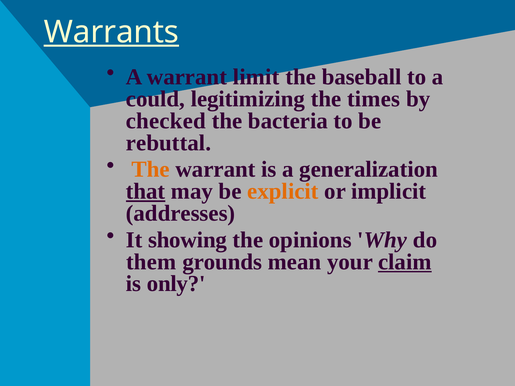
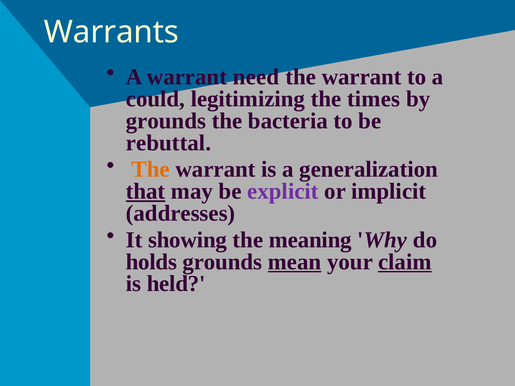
Warrants underline: present -> none
limit: limit -> need
baseball at (362, 77): baseball -> warrant
checked at (166, 121): checked -> grounds
explicit colour: orange -> purple
opinions: opinions -> meaning
them: them -> holds
mean underline: none -> present
only: only -> held
